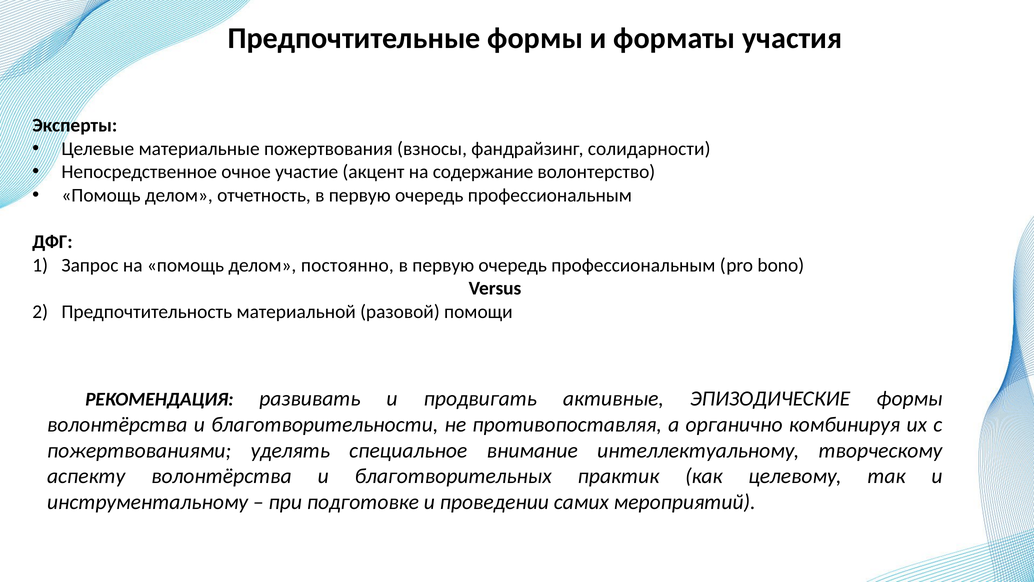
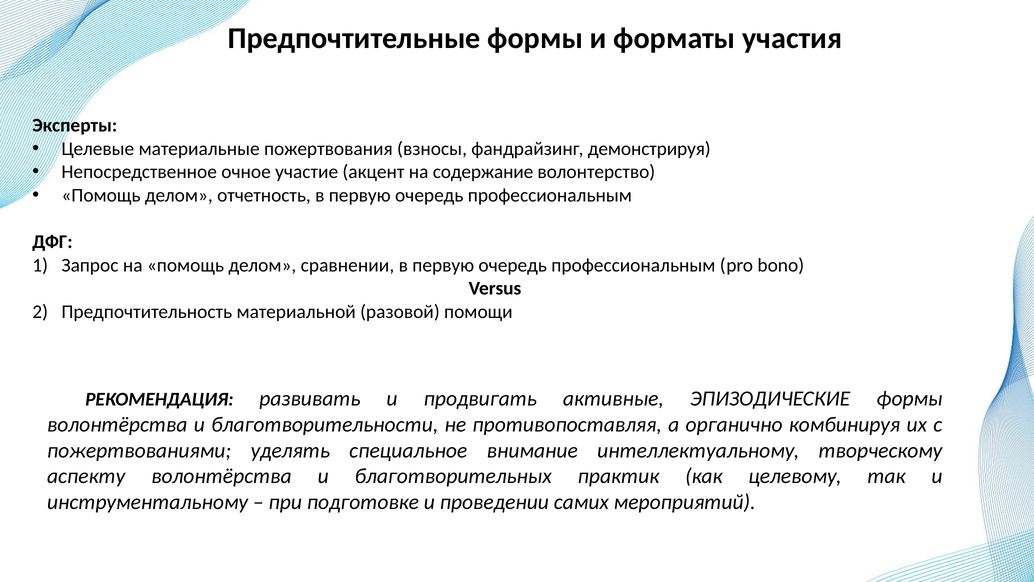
солидарности: солидарности -> демонстрируя
постоянно: постоянно -> сравнении
